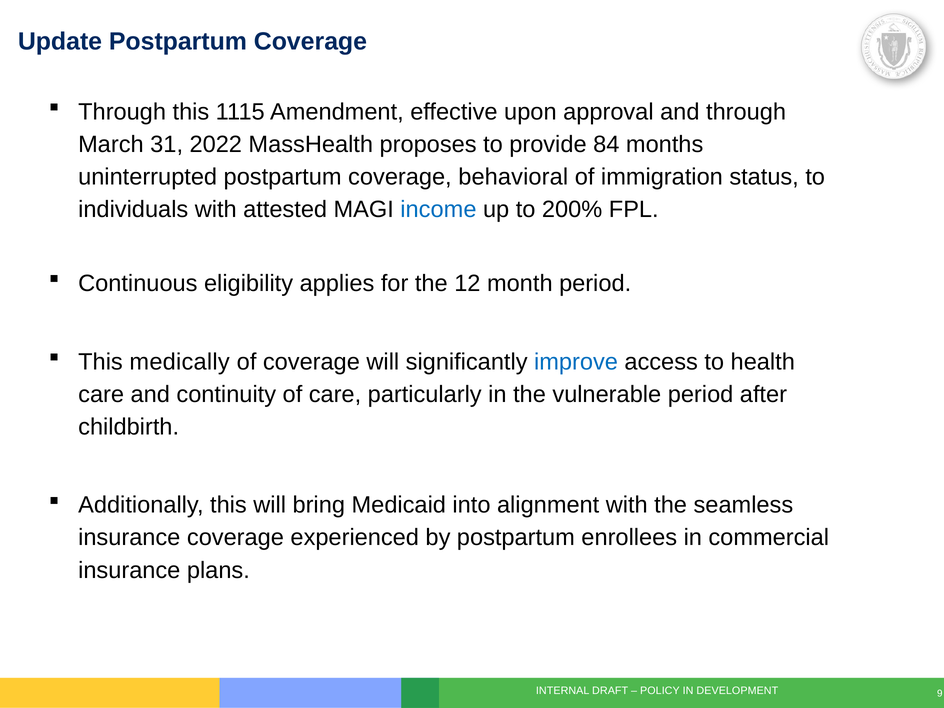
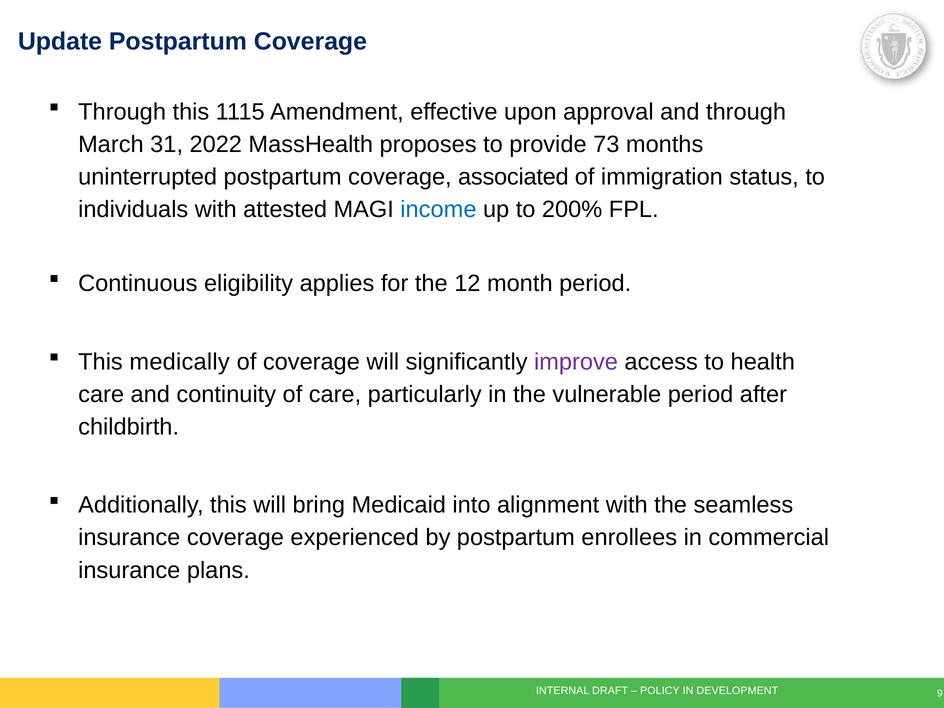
84: 84 -> 73
behavioral: behavioral -> associated
improve colour: blue -> purple
